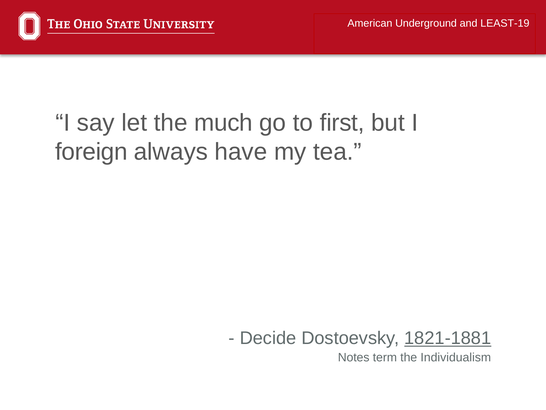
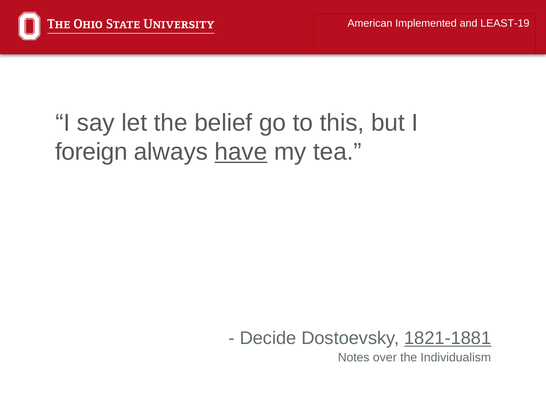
Underground: Underground -> Implemented
much: much -> belief
first: first -> this
have underline: none -> present
term: term -> over
